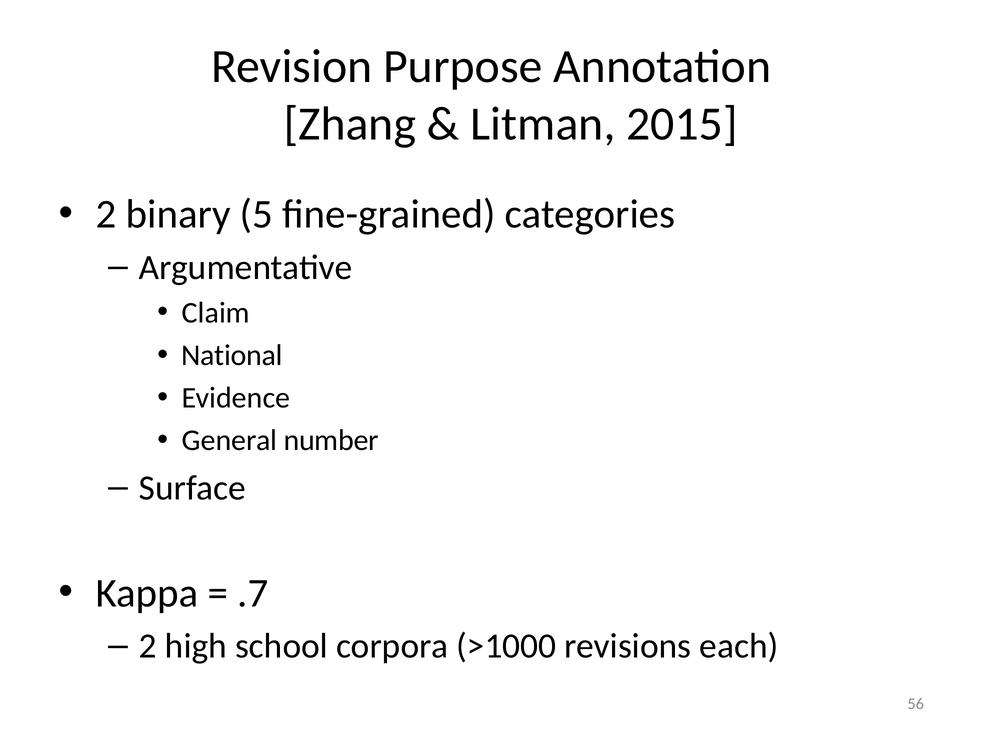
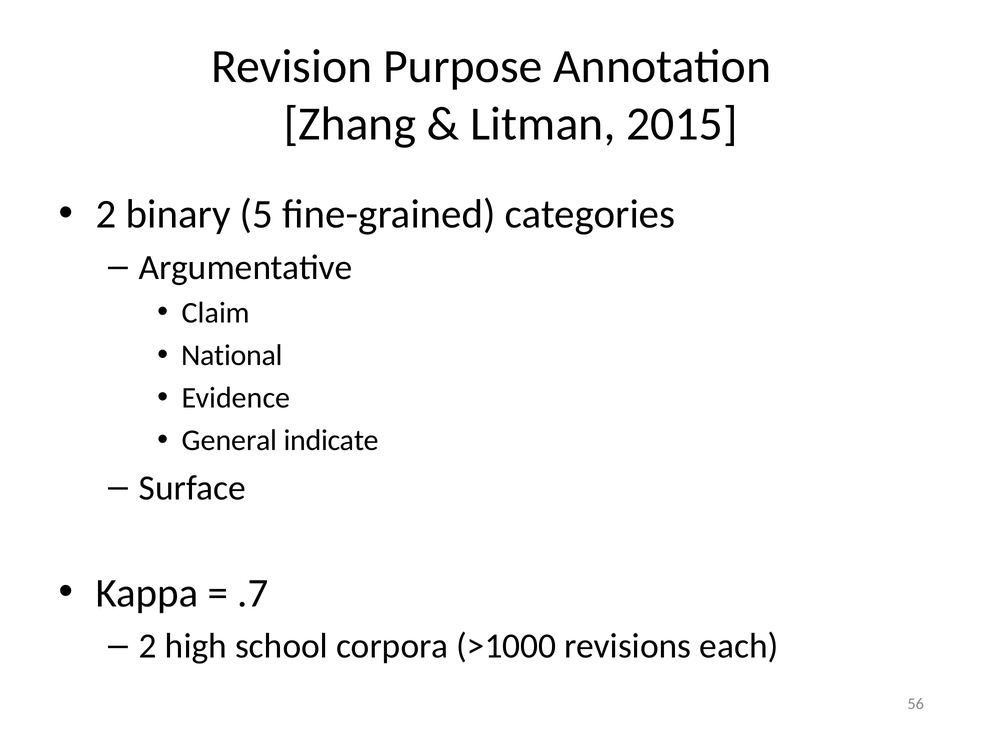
number: number -> indicate
